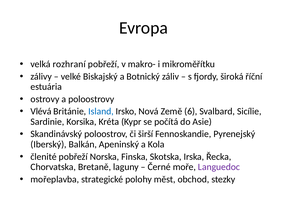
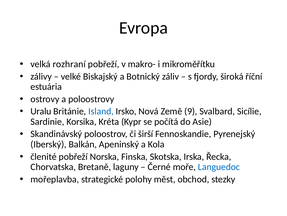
Vlévá: Vlévá -> Uralu
6: 6 -> 9
Languedoc colour: purple -> blue
